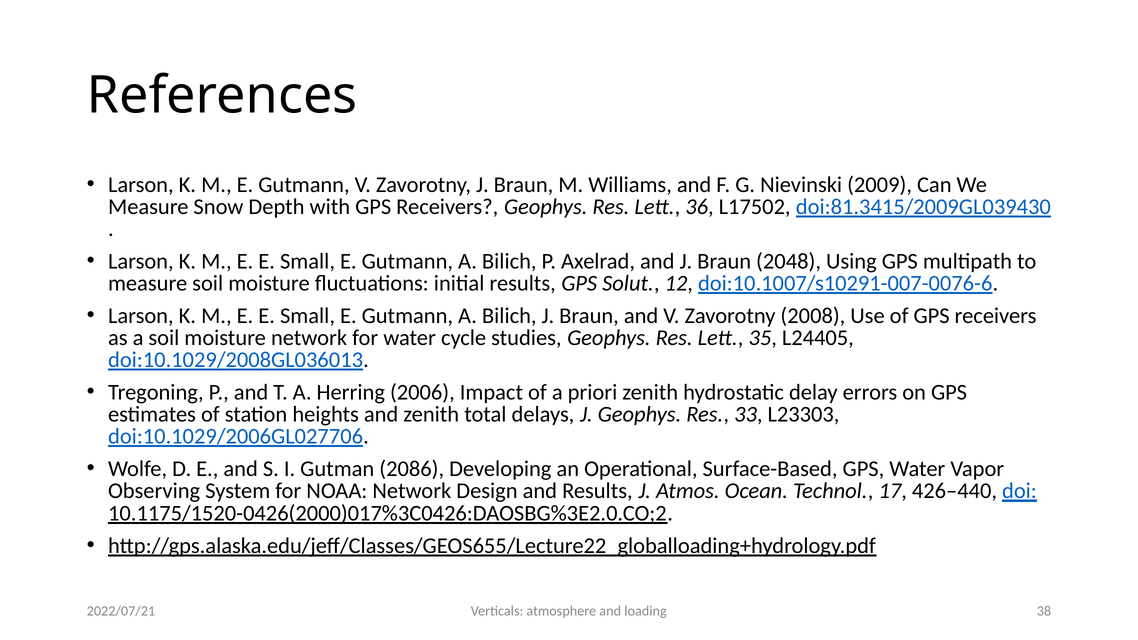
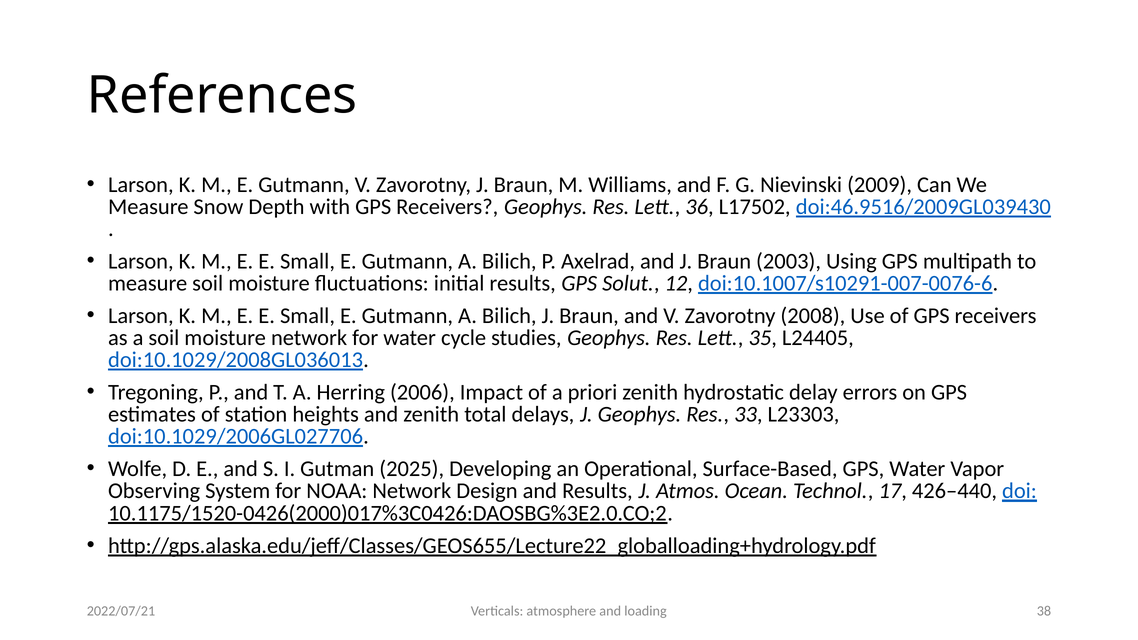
doi:81.3415/2009GL039430: doi:81.3415/2009GL039430 -> doi:46.9516/2009GL039430
2048: 2048 -> 2003
2086: 2086 -> 2025
